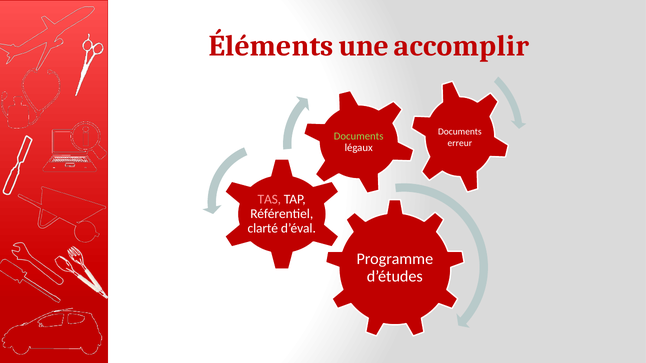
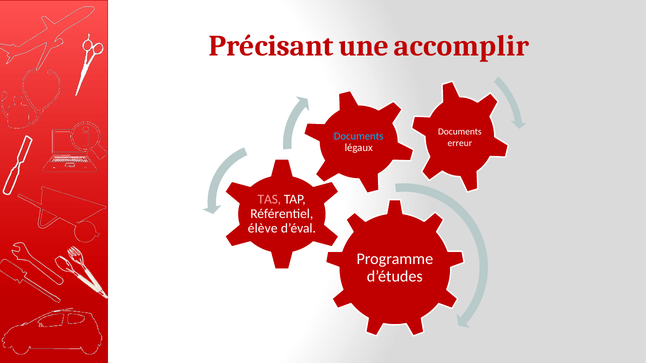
Éléments: Éléments -> Précisant
Documents at (359, 136) colour: light green -> light blue
clarté: clarté -> élève
